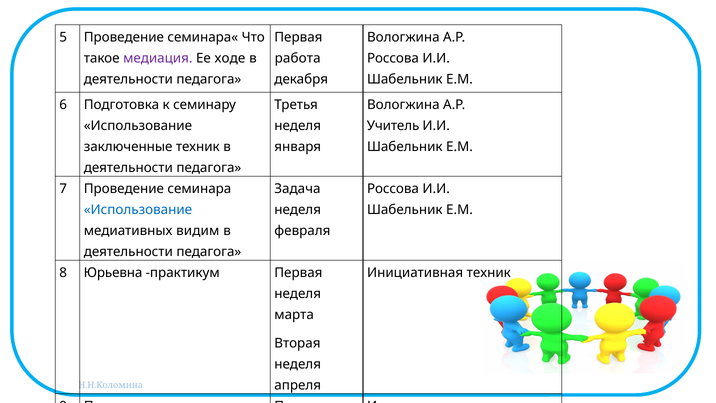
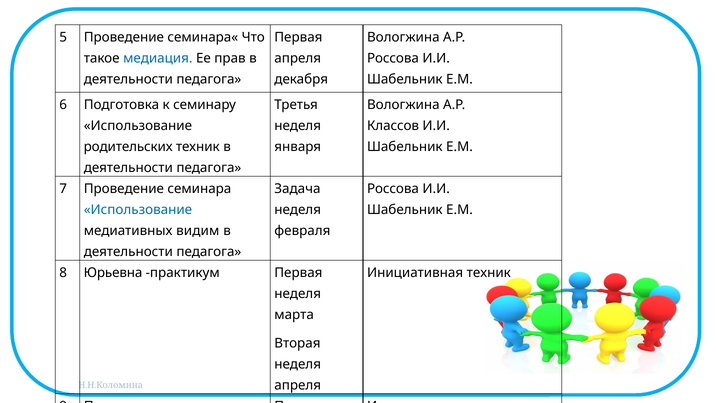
медиация colour: purple -> blue
ходе: ходе -> прав
работа at (298, 58): работа -> апреля
Учитель: Учитель -> Классов
заключенные: заключенные -> родительских
